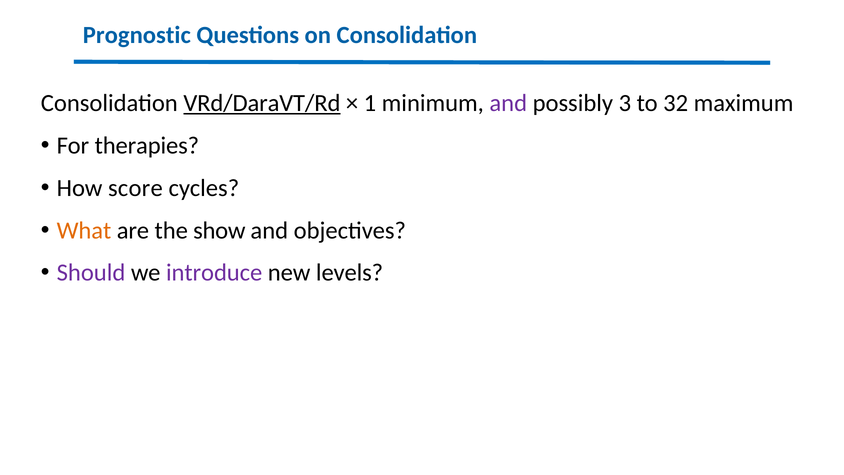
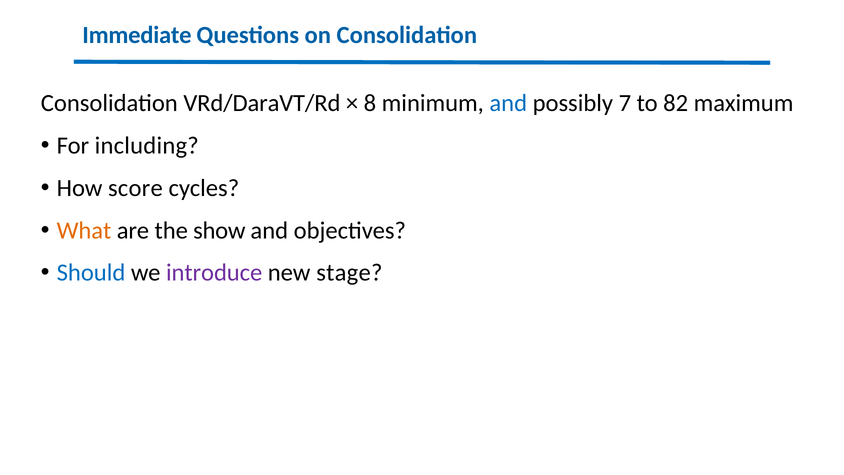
Prognostic: Prognostic -> Immediate
VRd/DaraVT/Rd underline: present -> none
1: 1 -> 8
and at (508, 103) colour: purple -> blue
3: 3 -> 7
32: 32 -> 82
therapies: therapies -> including
Should colour: purple -> blue
levels: levels -> stage
